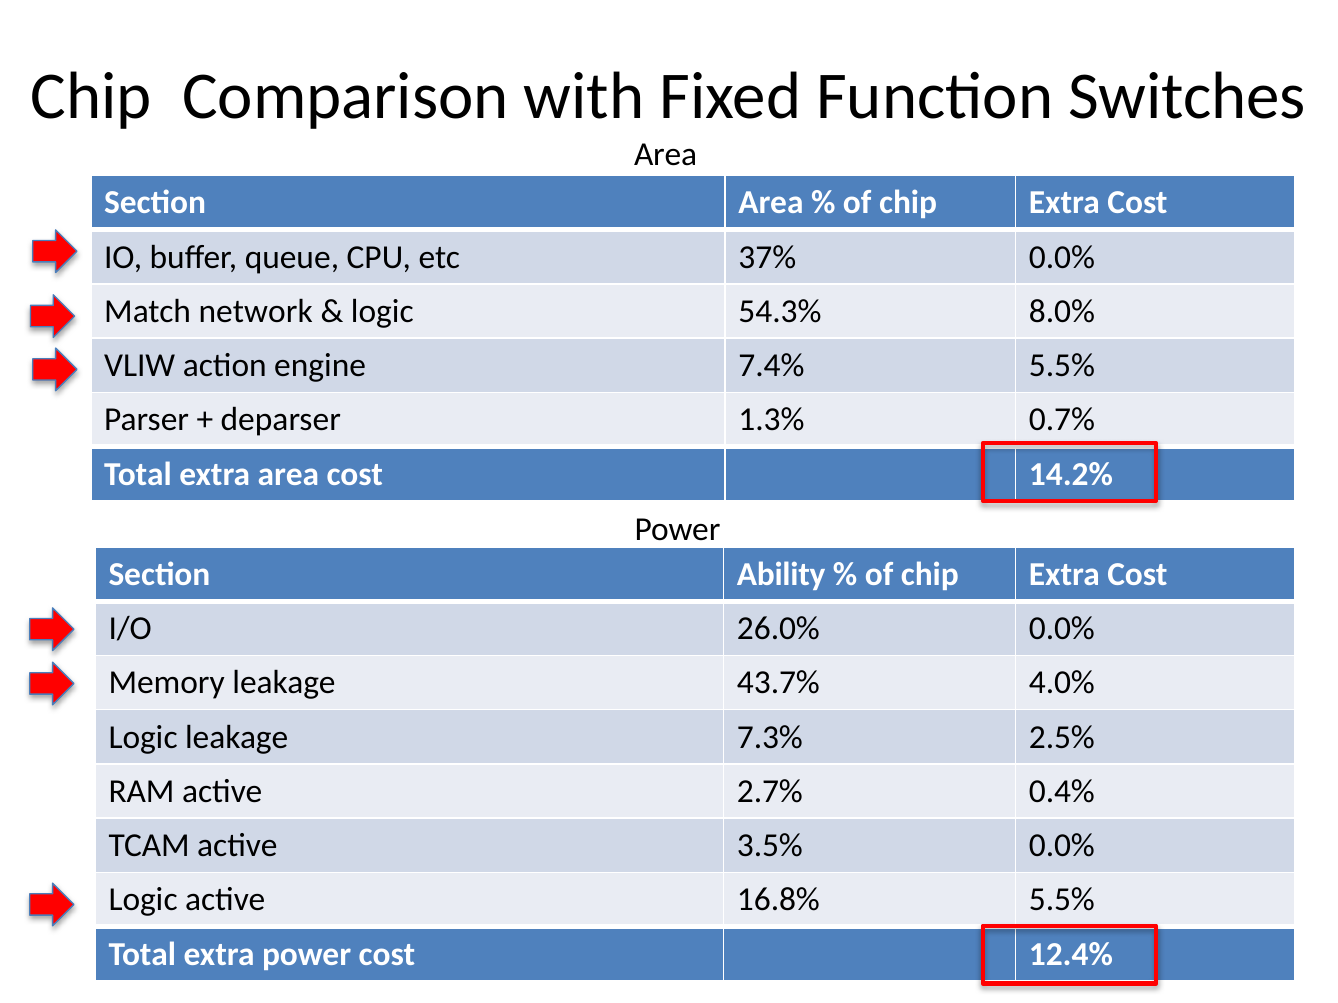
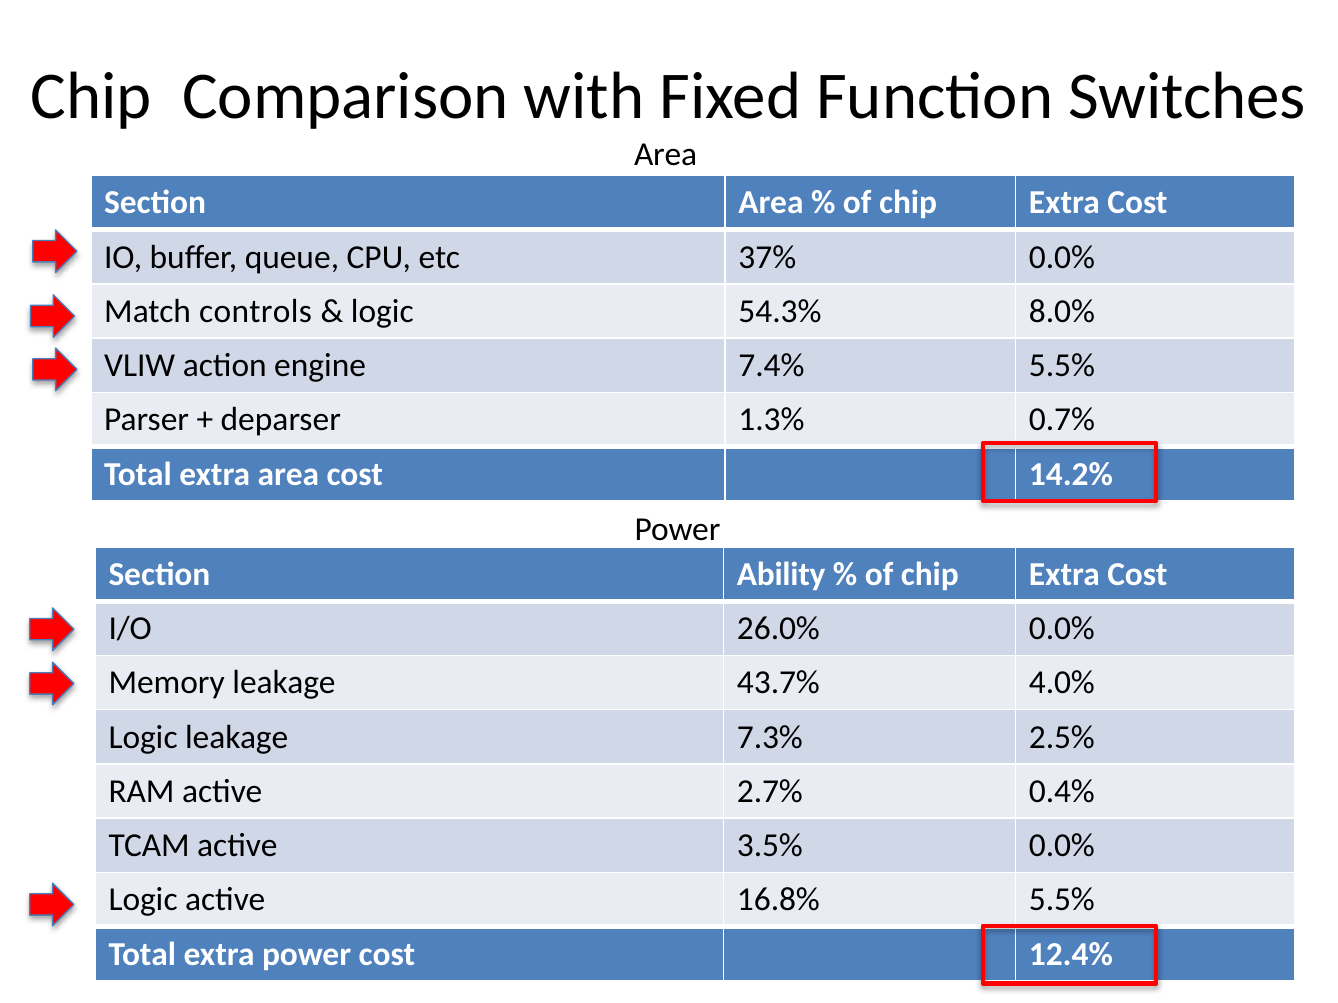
network: network -> controls
